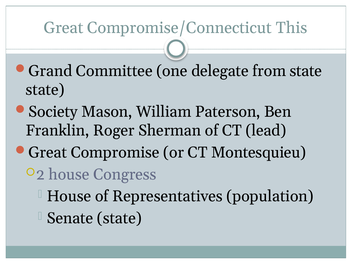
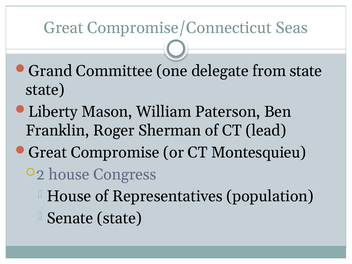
This: This -> Seas
Society: Society -> Liberty
